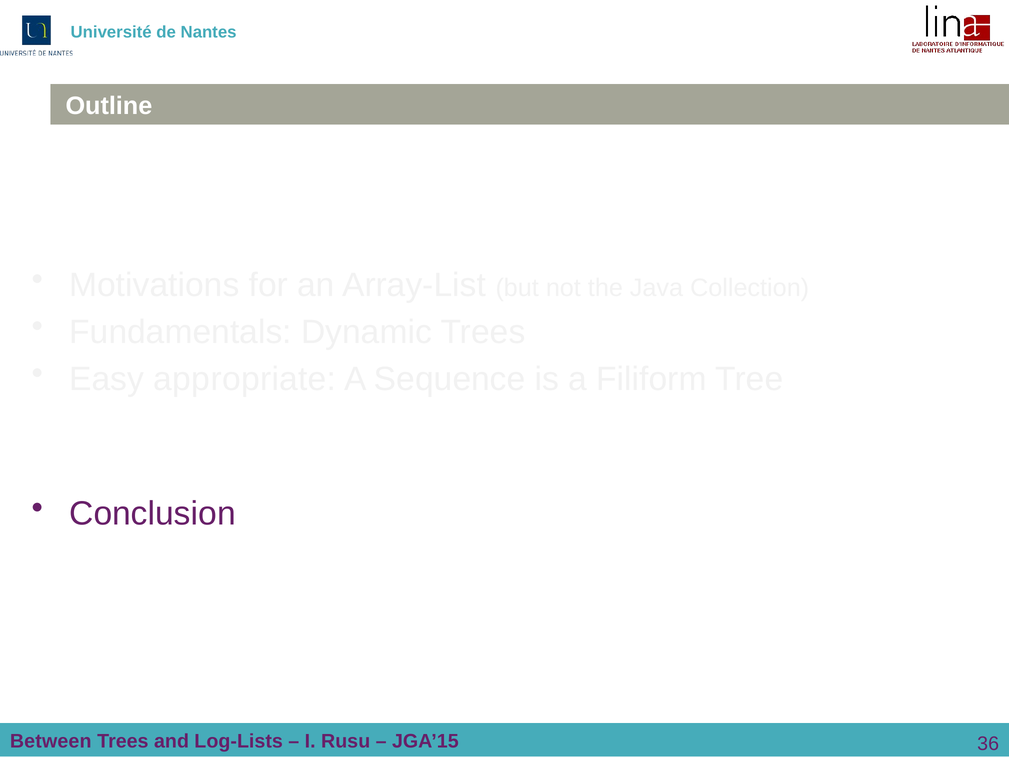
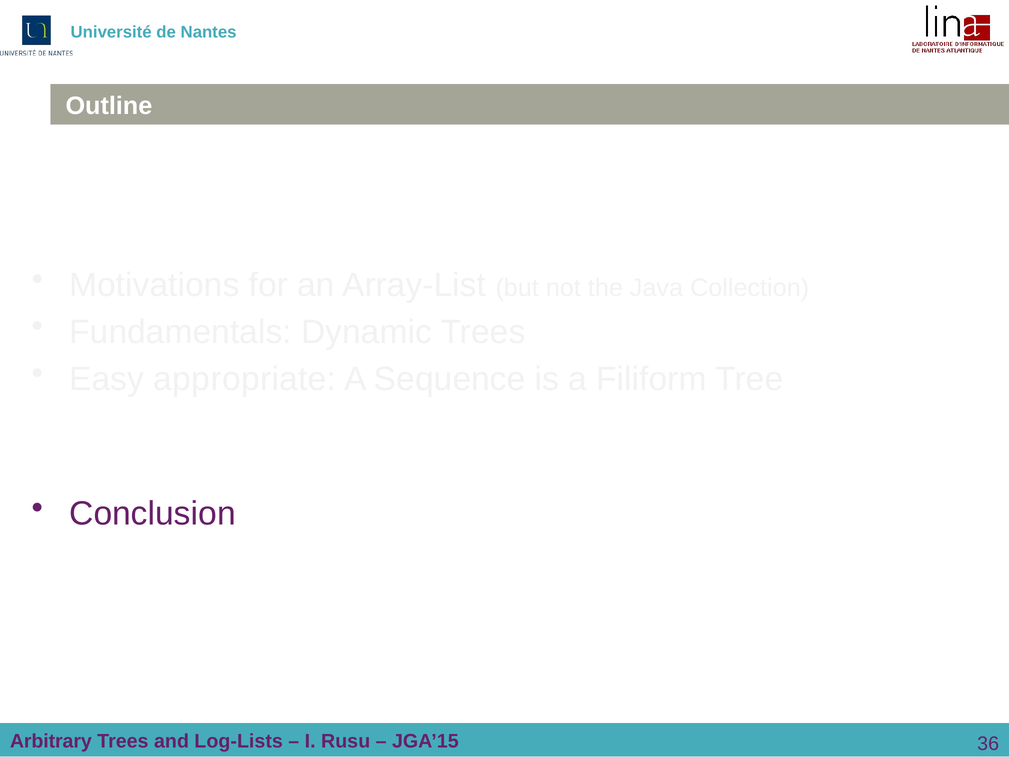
Between: Between -> Arbitrary
